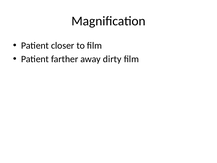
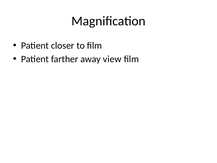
dirty: dirty -> view
